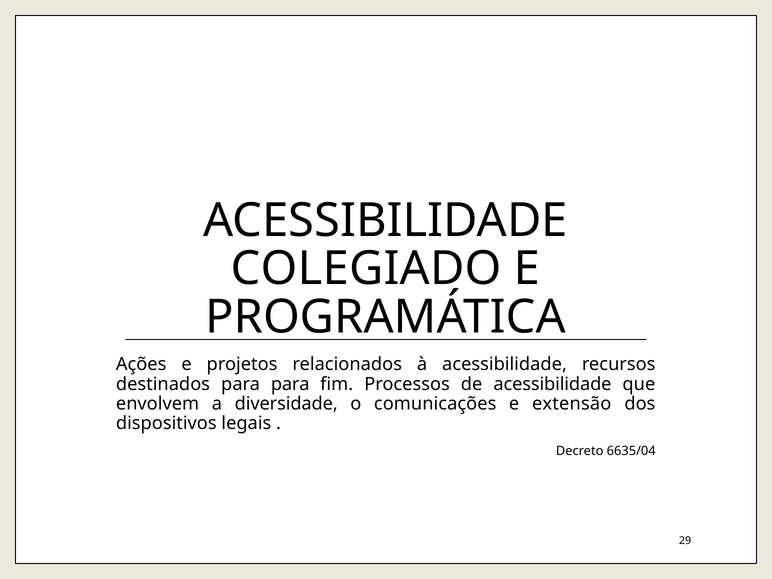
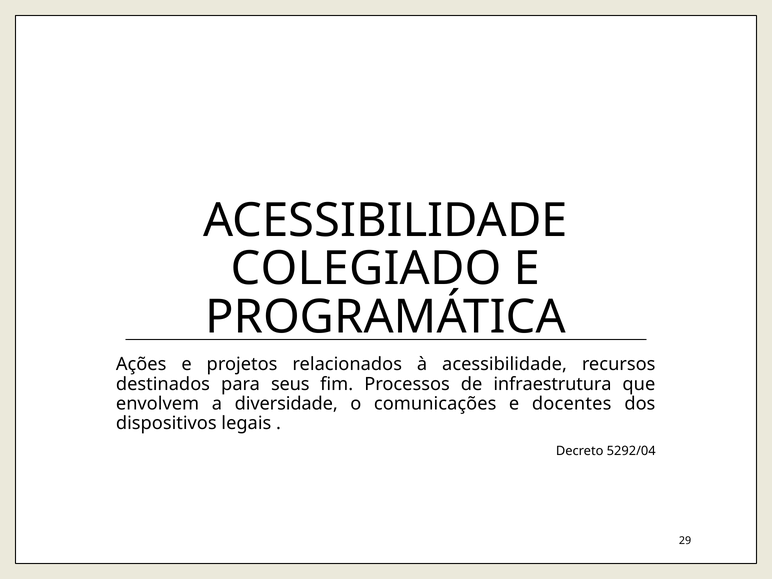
para para: para -> seus
de acessibilidade: acessibilidade -> infraestrutura
extensão: extensão -> docentes
6635/04: 6635/04 -> 5292/04
